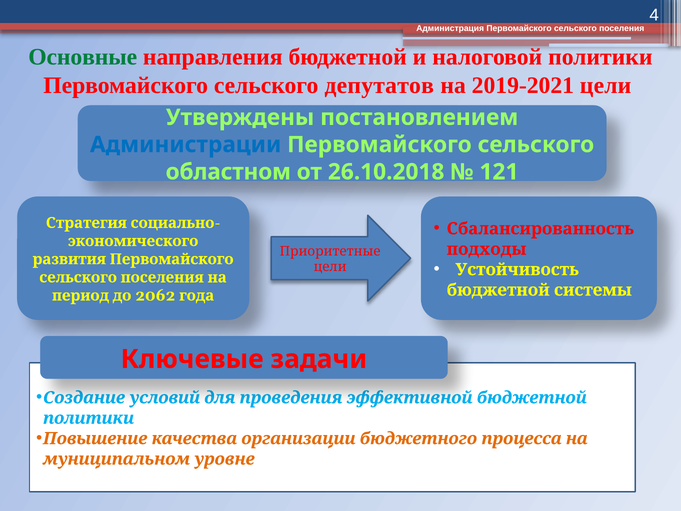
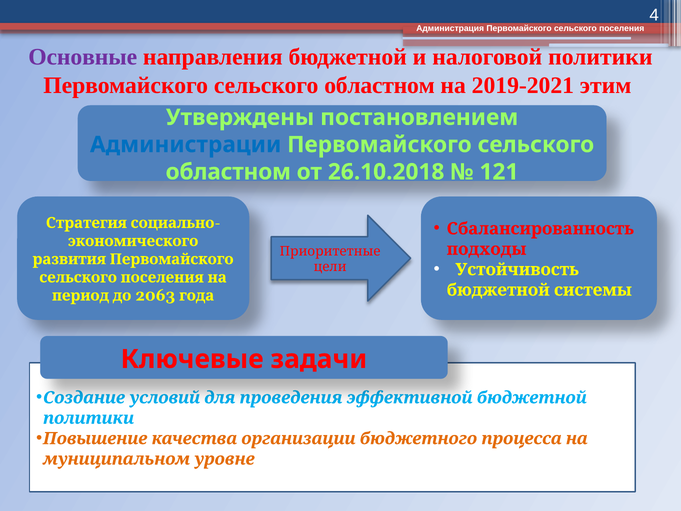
Основные colour: green -> purple
депутатов at (379, 85): депутатов -> областном
2019-2021 цели: цели -> этим
2062: 2062 -> 2063
